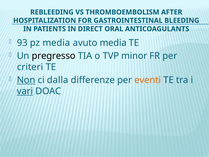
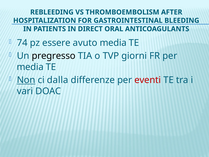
93: 93 -> 74
pz media: media -> essere
minor: minor -> giorni
criteri at (30, 67): criteri -> media
eventi colour: orange -> red
vari underline: present -> none
